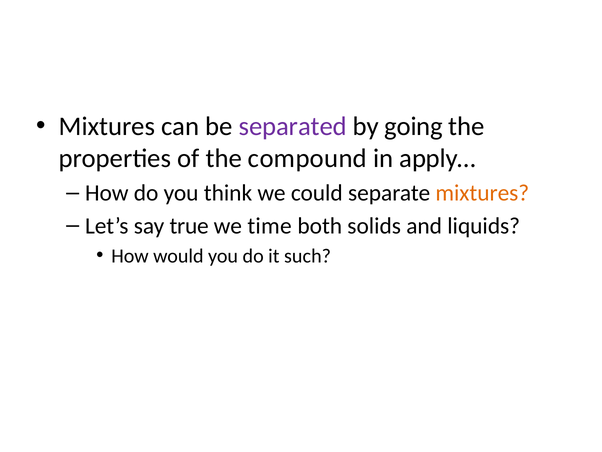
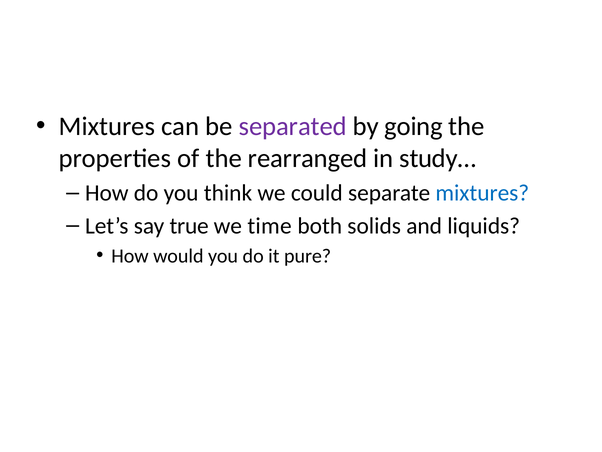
compound: compound -> rearranged
apply…: apply… -> study…
mixtures at (482, 193) colour: orange -> blue
such: such -> pure
